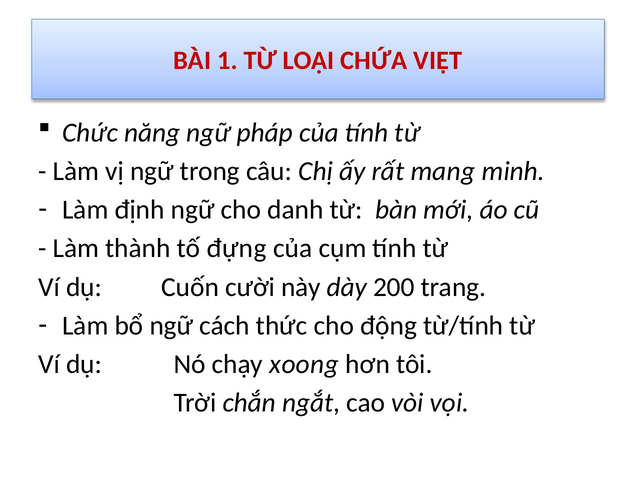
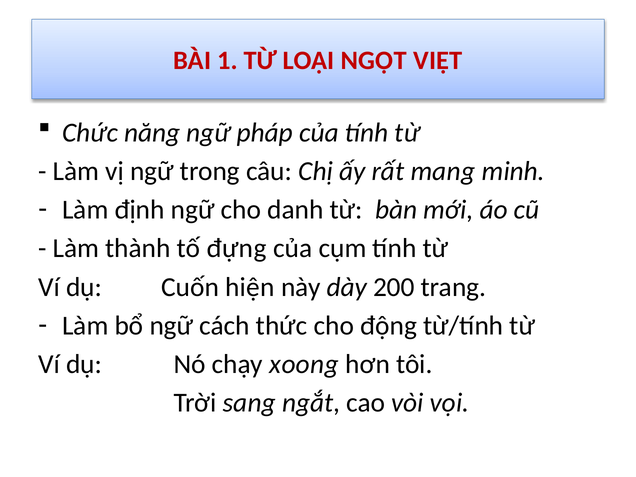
CHỨA: CHỨA -> NGỘT
cười: cười -> hiện
chắn: chắn -> sang
